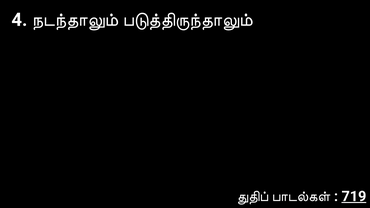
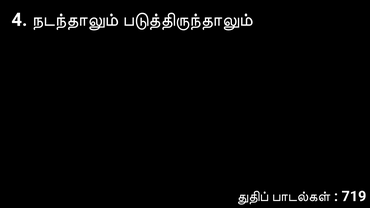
719 underline: present -> none
